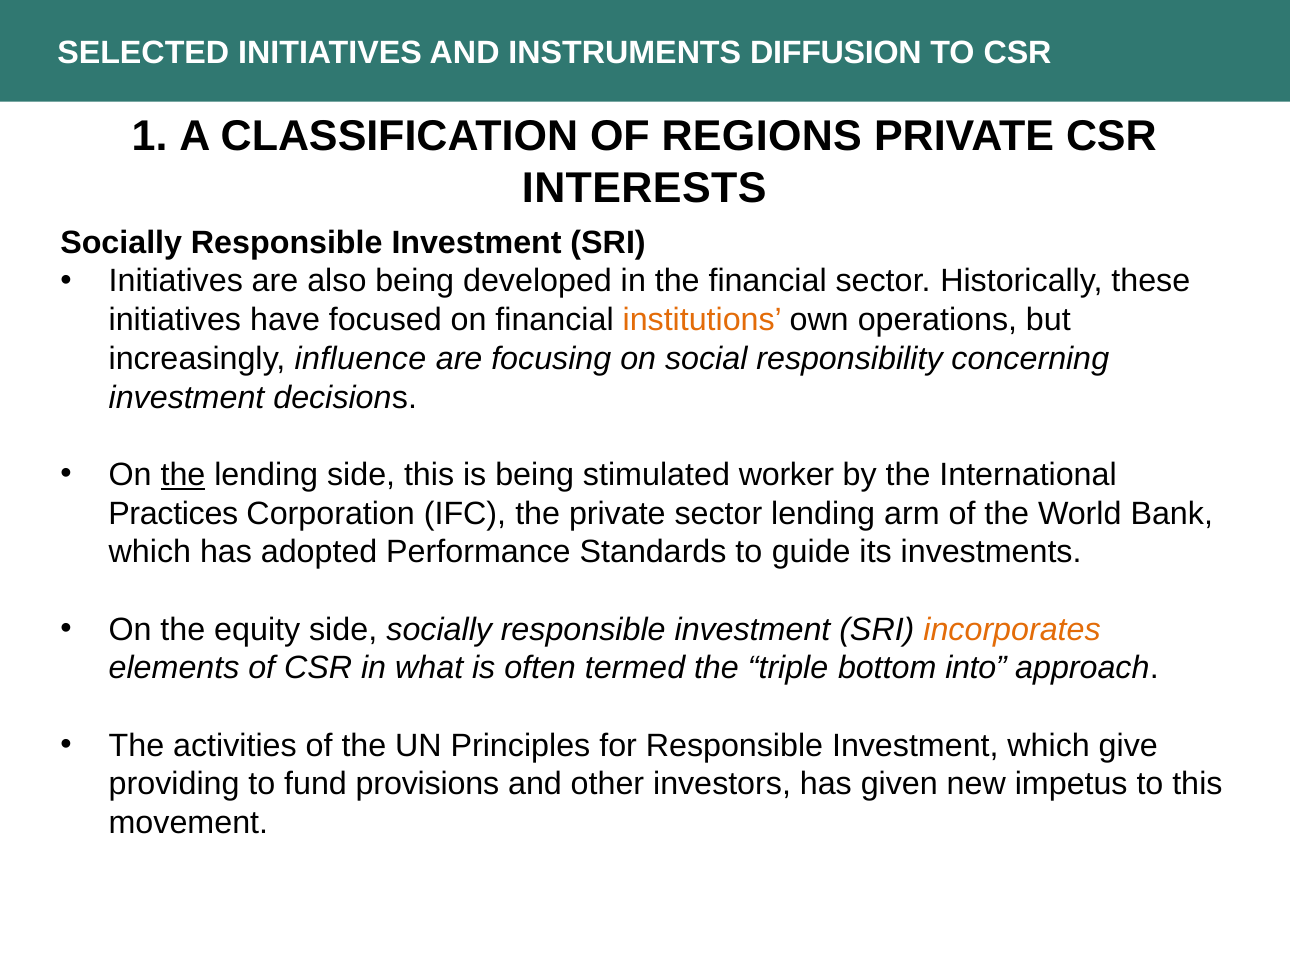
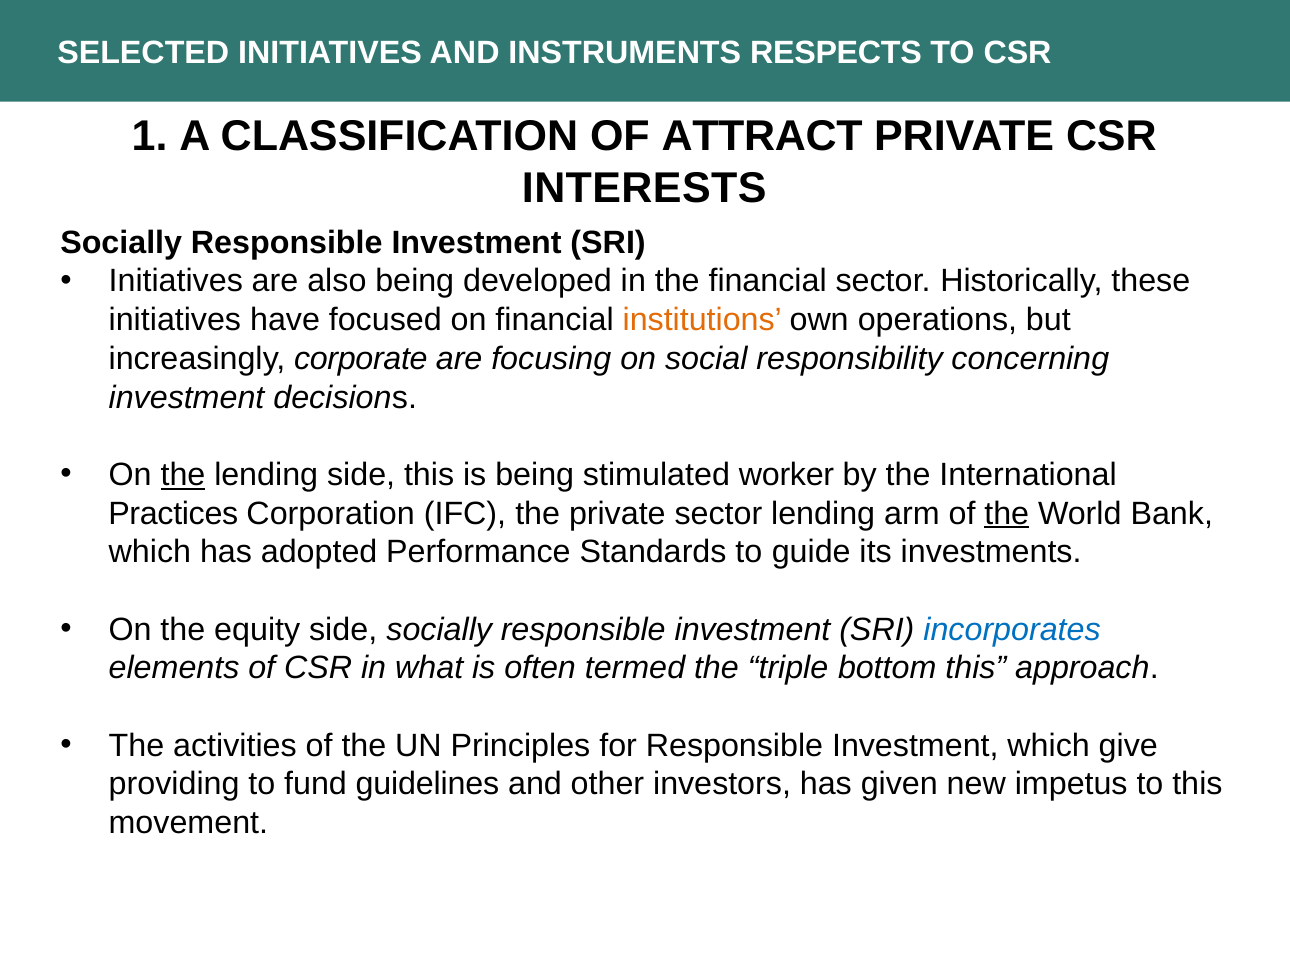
DIFFUSION: DIFFUSION -> RESPECTS
REGIONS: REGIONS -> ATTRACT
influence: influence -> corporate
the at (1007, 514) underline: none -> present
incorporates colour: orange -> blue
bottom into: into -> this
provisions: provisions -> guidelines
